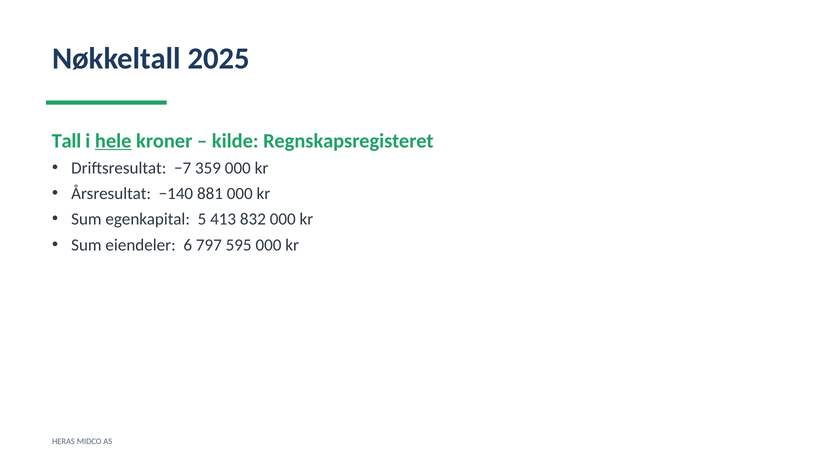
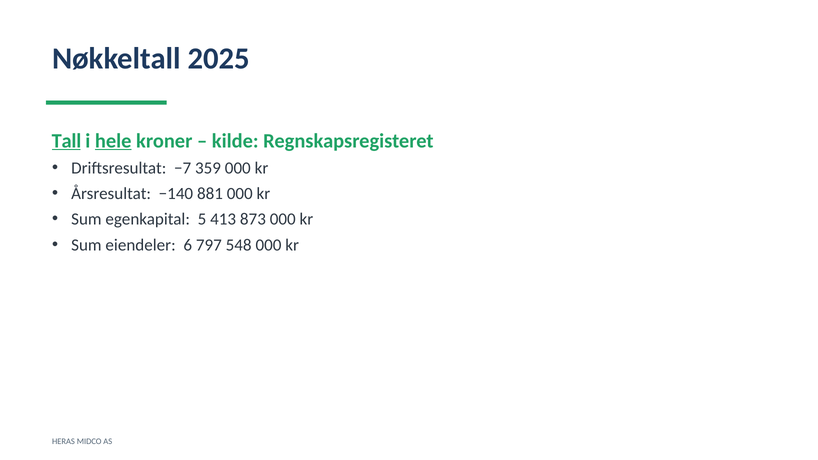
Tall underline: none -> present
832: 832 -> 873
595: 595 -> 548
